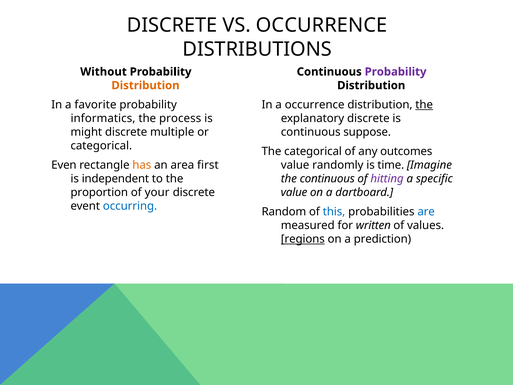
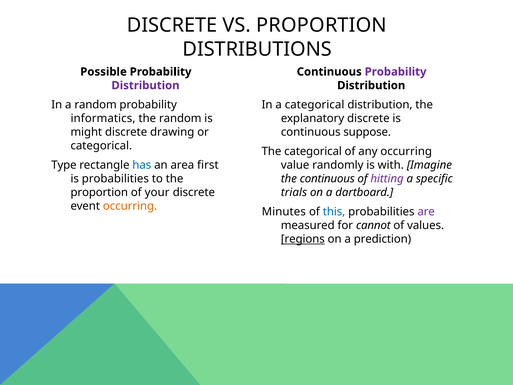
VS OCCURRENCE: OCCURRENCE -> PROPORTION
Without: Without -> Possible
Distribution at (146, 85) colour: orange -> purple
a favorite: favorite -> random
a occurrence: occurrence -> categorical
the at (424, 105) underline: present -> none
the process: process -> random
multiple: multiple -> drawing
any outcomes: outcomes -> occurring
Even: Even -> Type
has colour: orange -> blue
time: time -> with
is independent: independent -> probabilities
value at (294, 192): value -> trials
occurring at (130, 206) colour: blue -> orange
Random: Random -> Minutes
are colour: blue -> purple
written: written -> cannot
